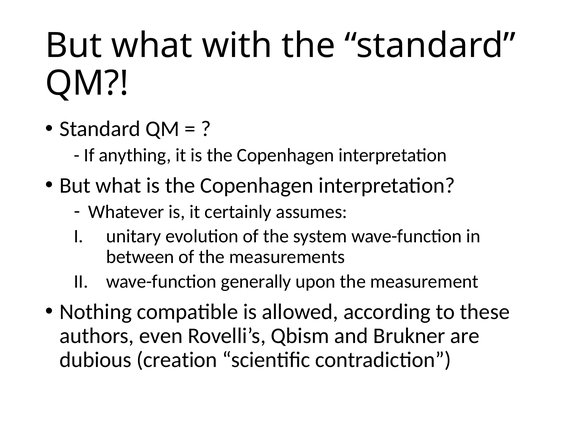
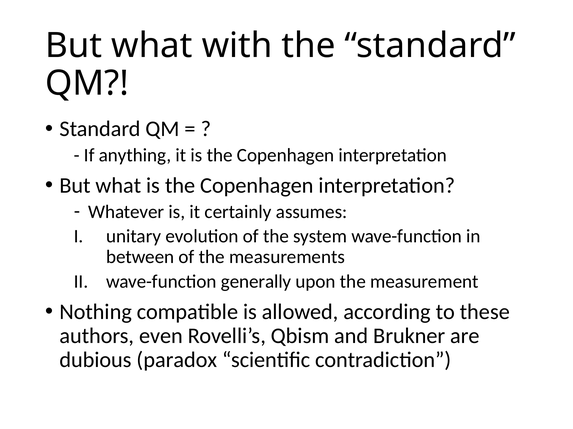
creation: creation -> paradox
